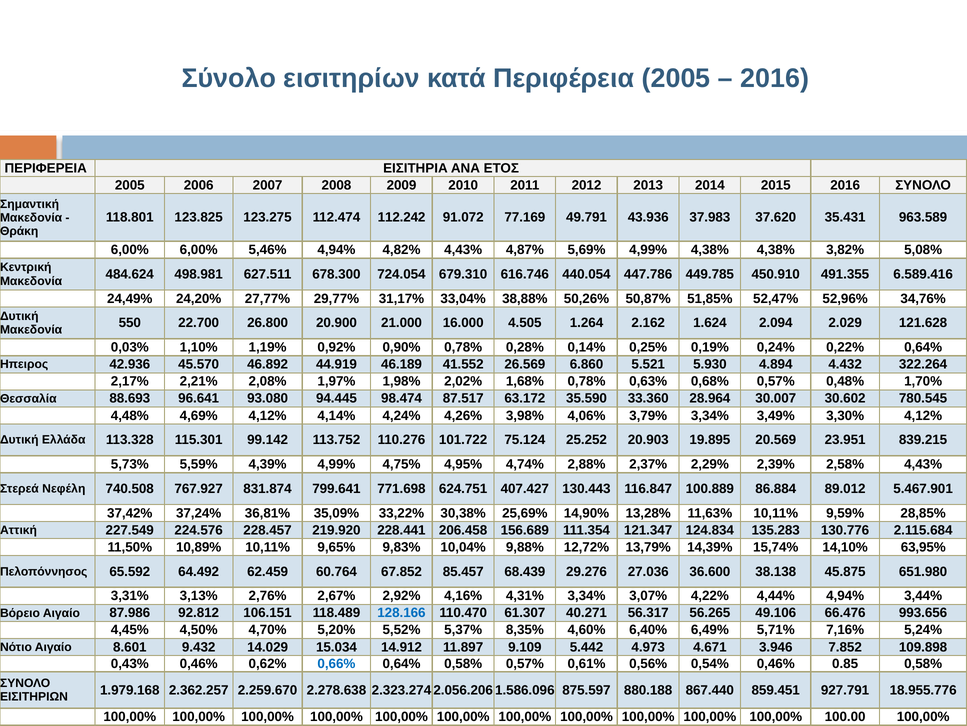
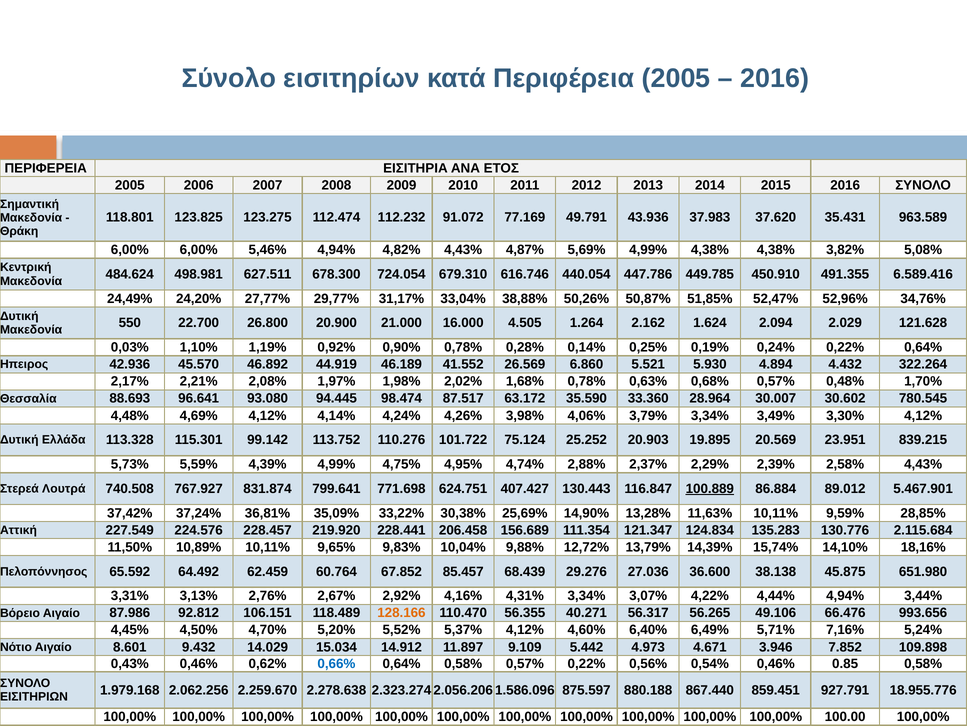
112.242: 112.242 -> 112.232
Νεφέλη: Νεφέλη -> Λουτρά
100.889 underline: none -> present
63,95%: 63,95% -> 18,16%
128.166 colour: blue -> orange
61.307: 61.307 -> 56.355
5,37% 8,35%: 8,35% -> 4,12%
0,57% 0,61%: 0,61% -> 0,22%
2.362.257: 2.362.257 -> 2.062.256
